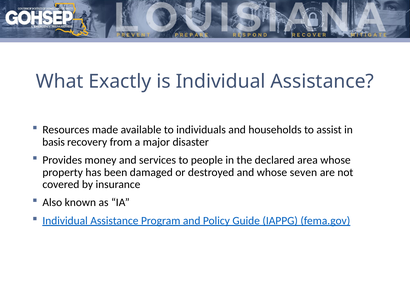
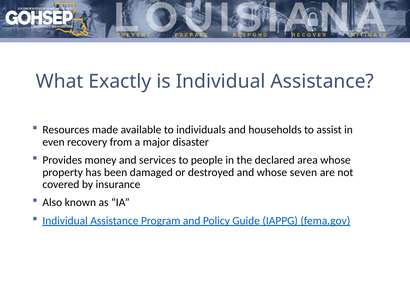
basis: basis -> even
